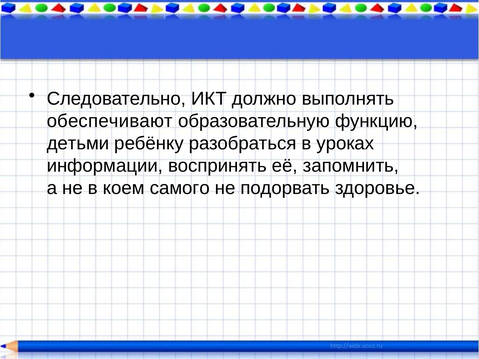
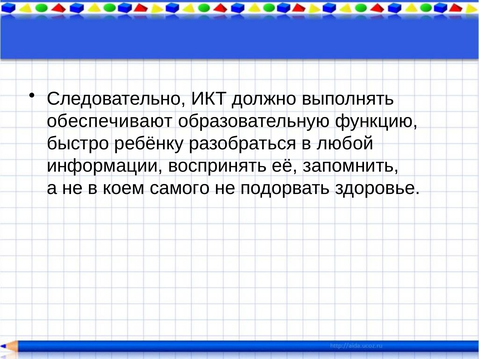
детьми: детьми -> быстро
уроках: уроках -> любой
